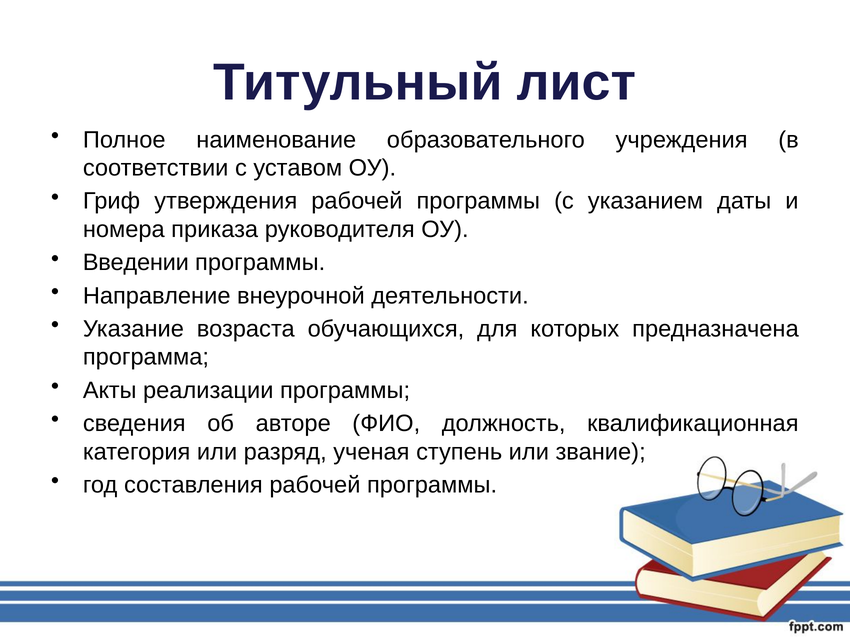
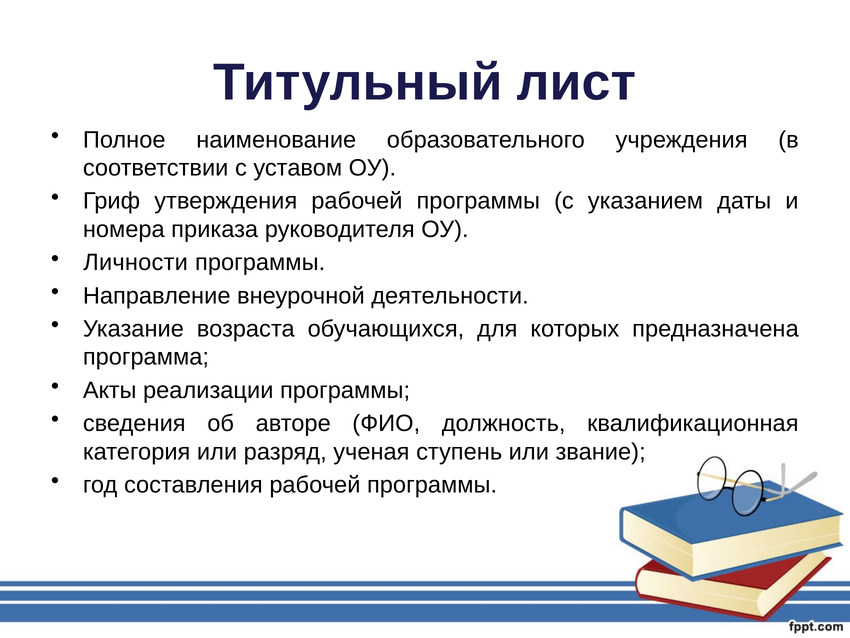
Введении: Введении -> Личности
